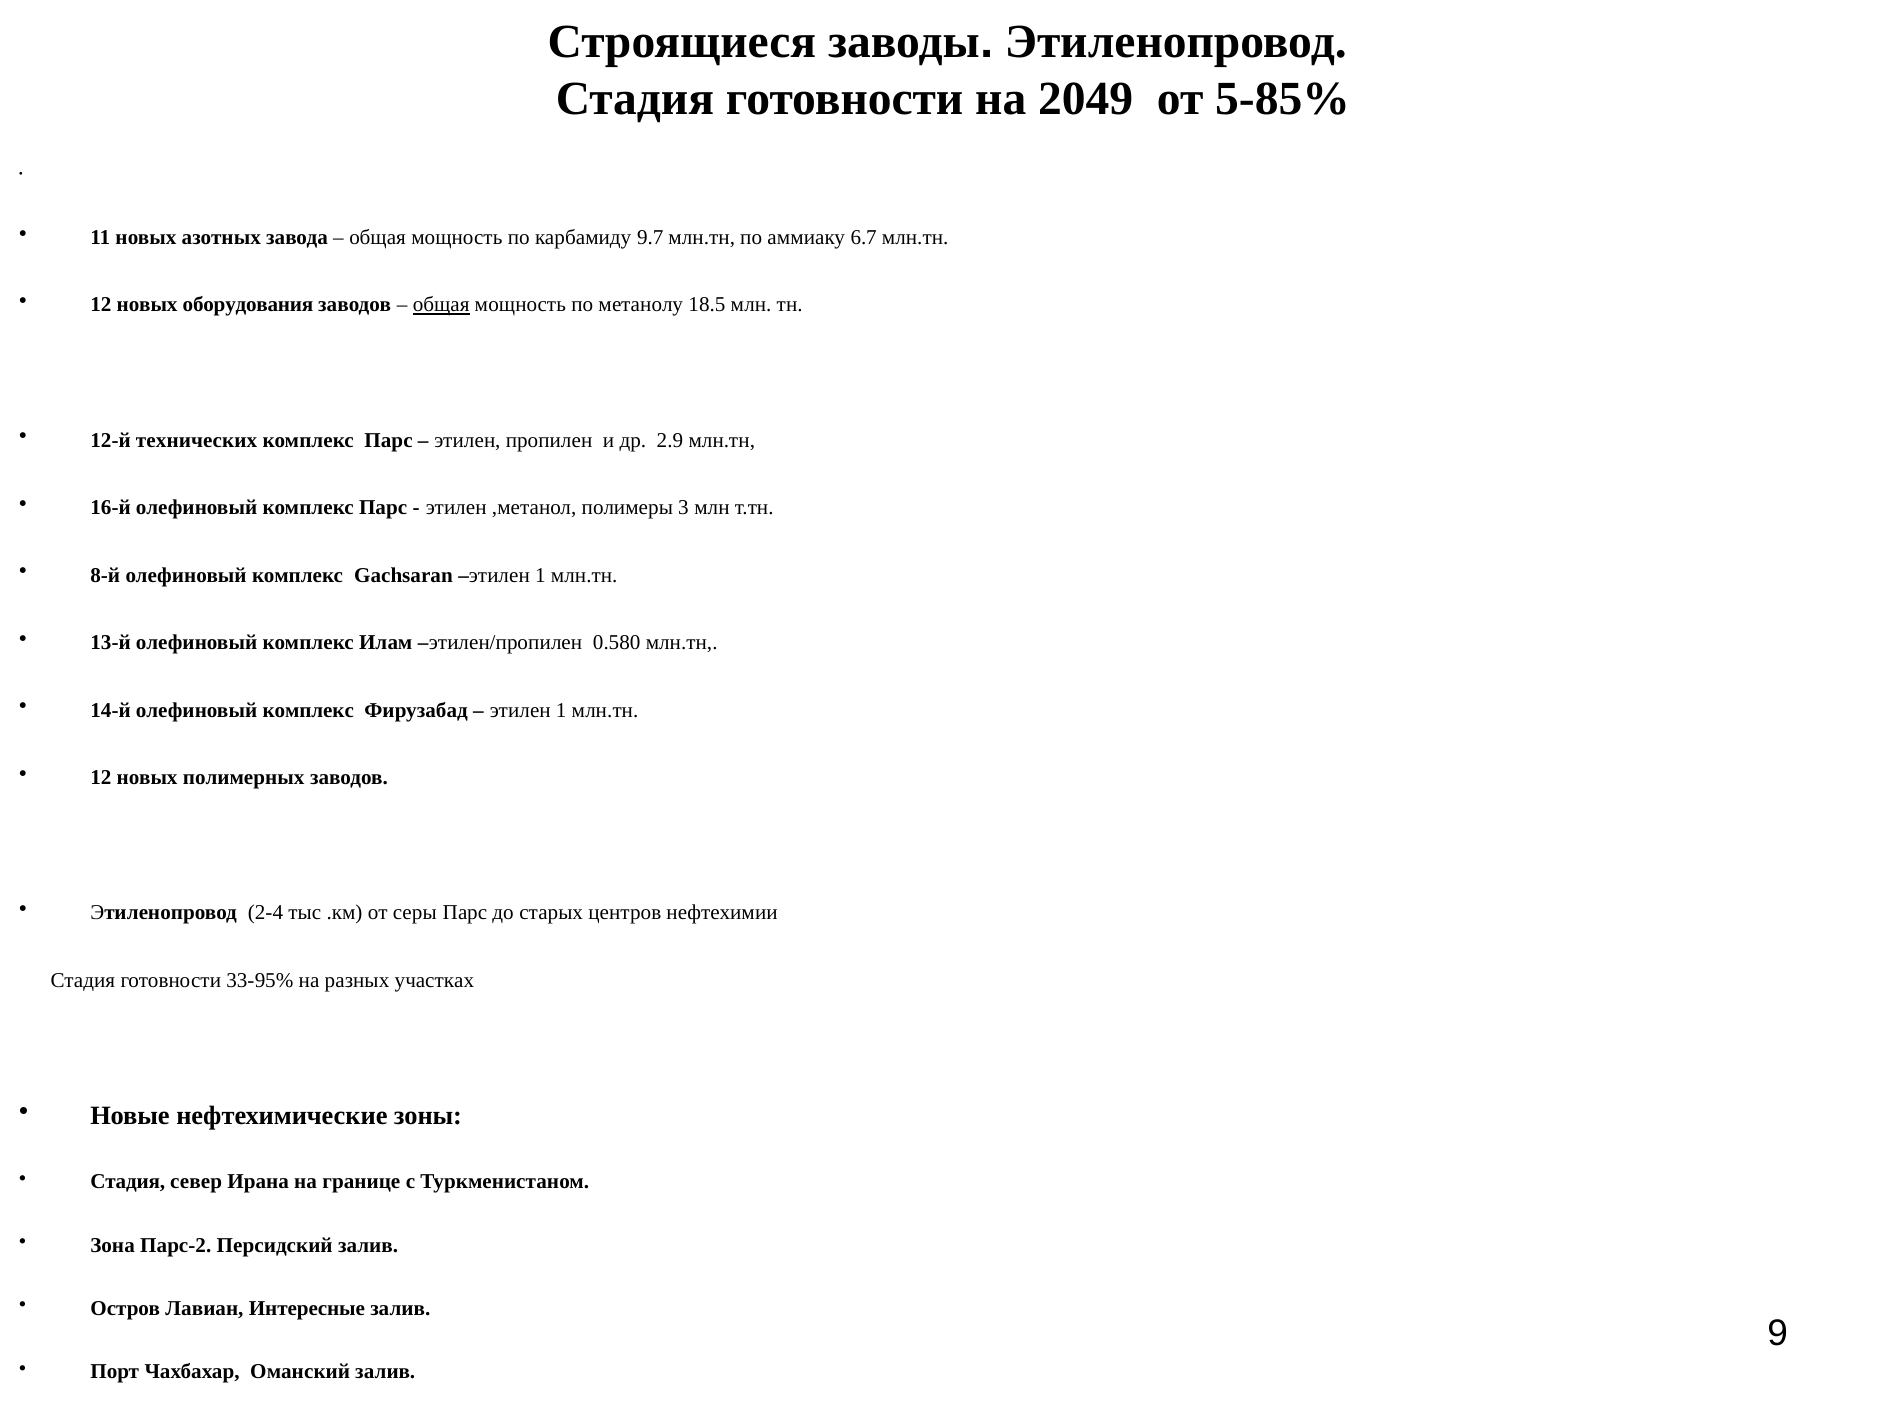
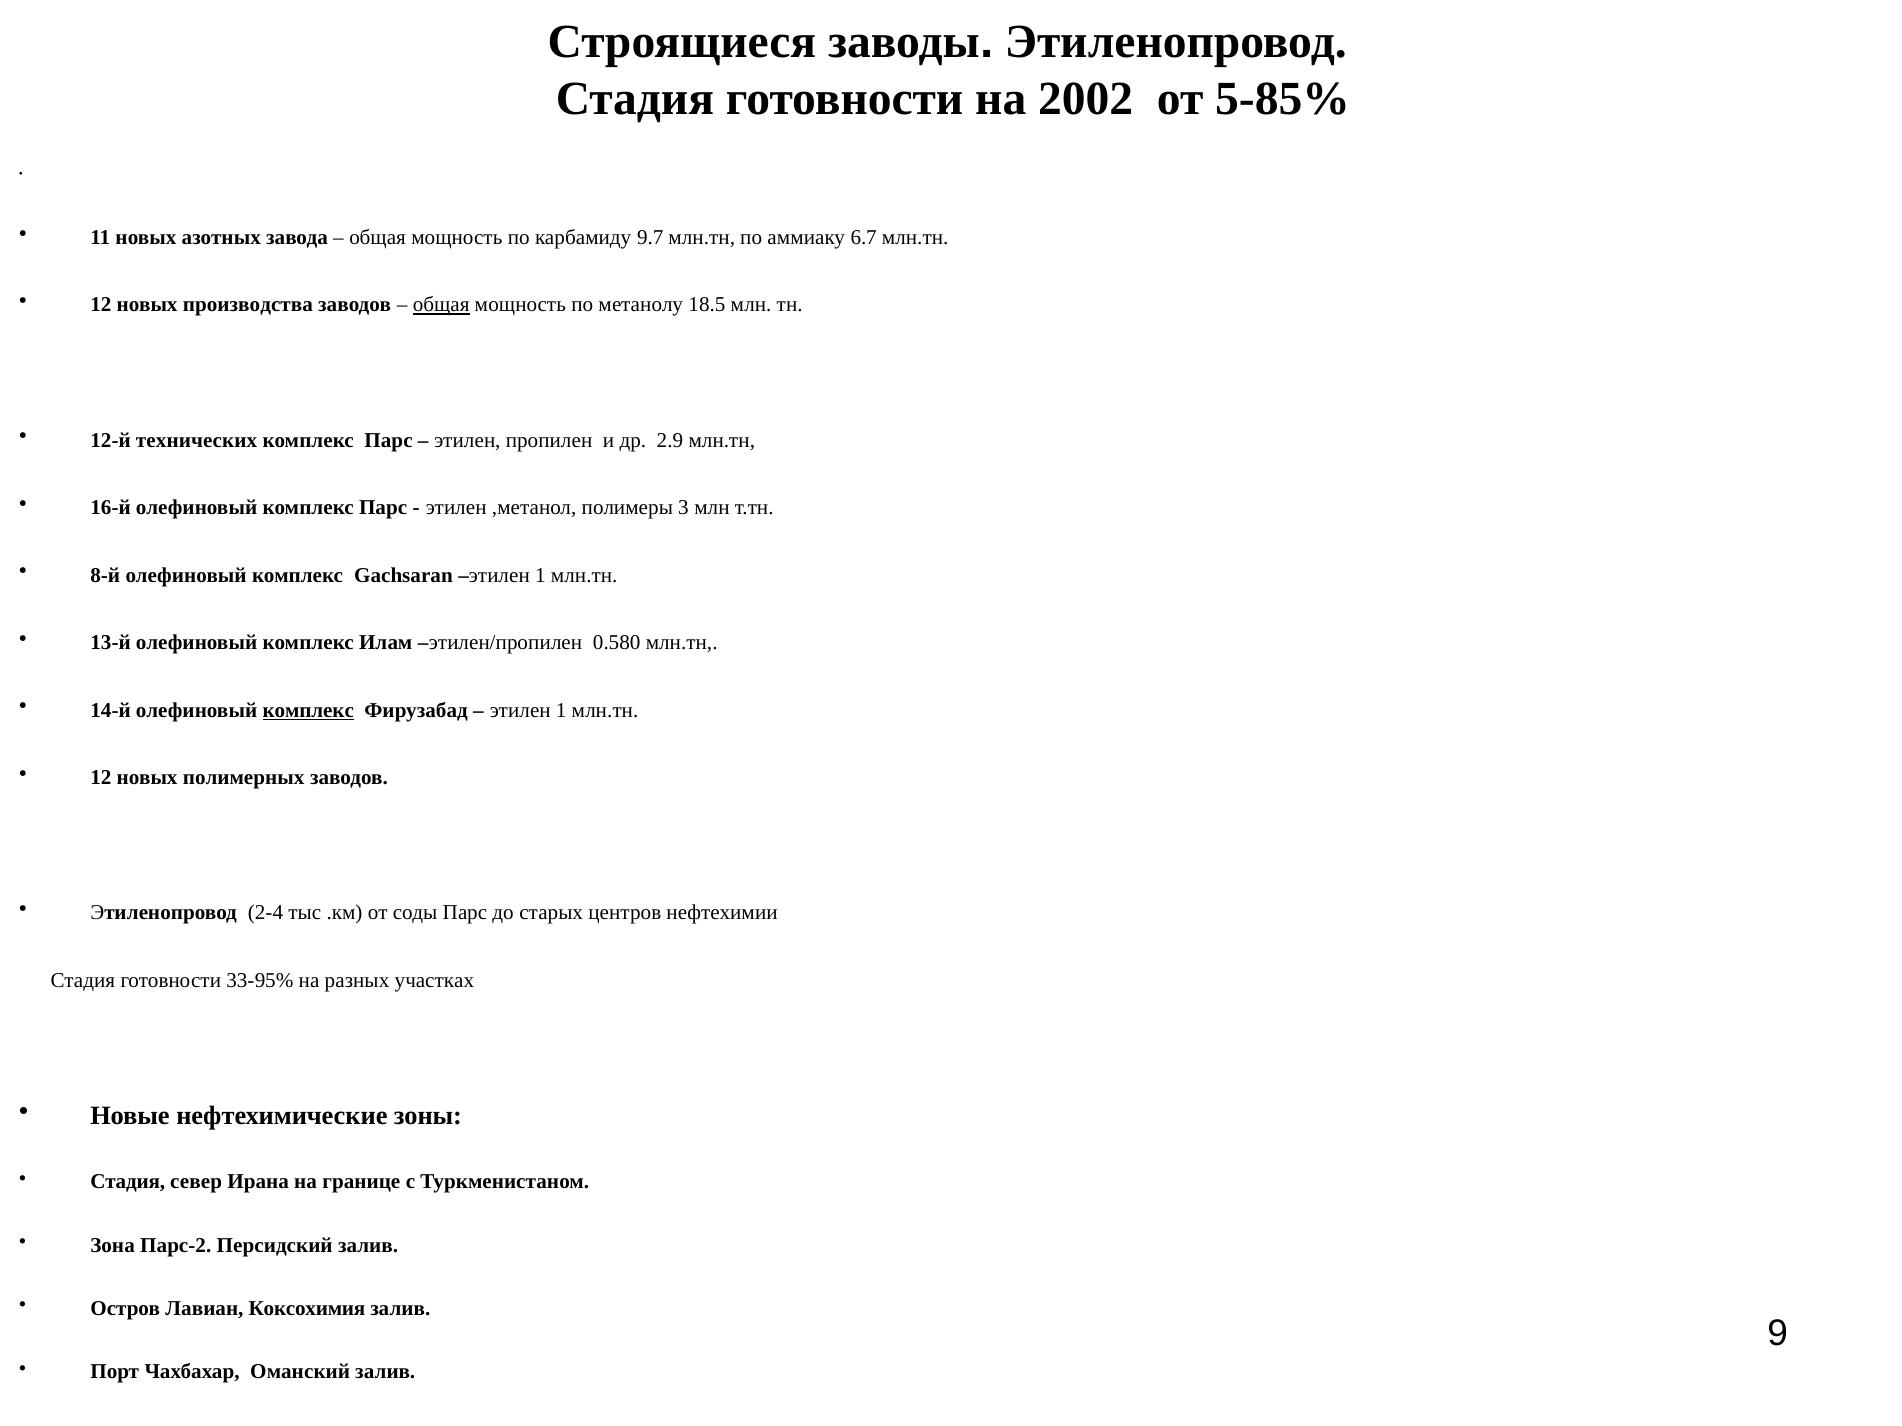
2049: 2049 -> 2002
оборудования: оборудования -> производства
комплекс at (308, 710) underline: none -> present
серы: серы -> соды
Интересные: Интересные -> Коксохимия
